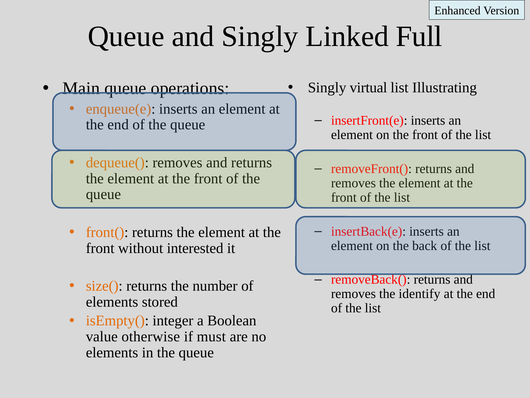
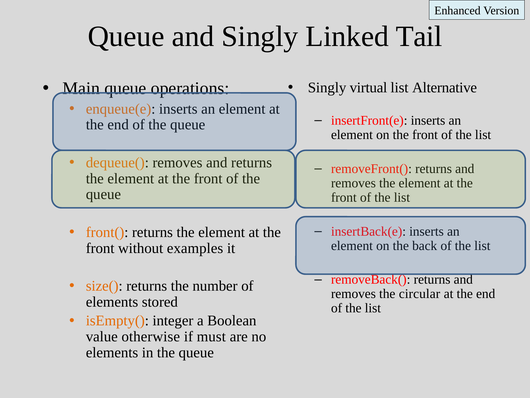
Full: Full -> Tail
Illustrating: Illustrating -> Alternative
interested: interested -> examples
identify: identify -> circular
